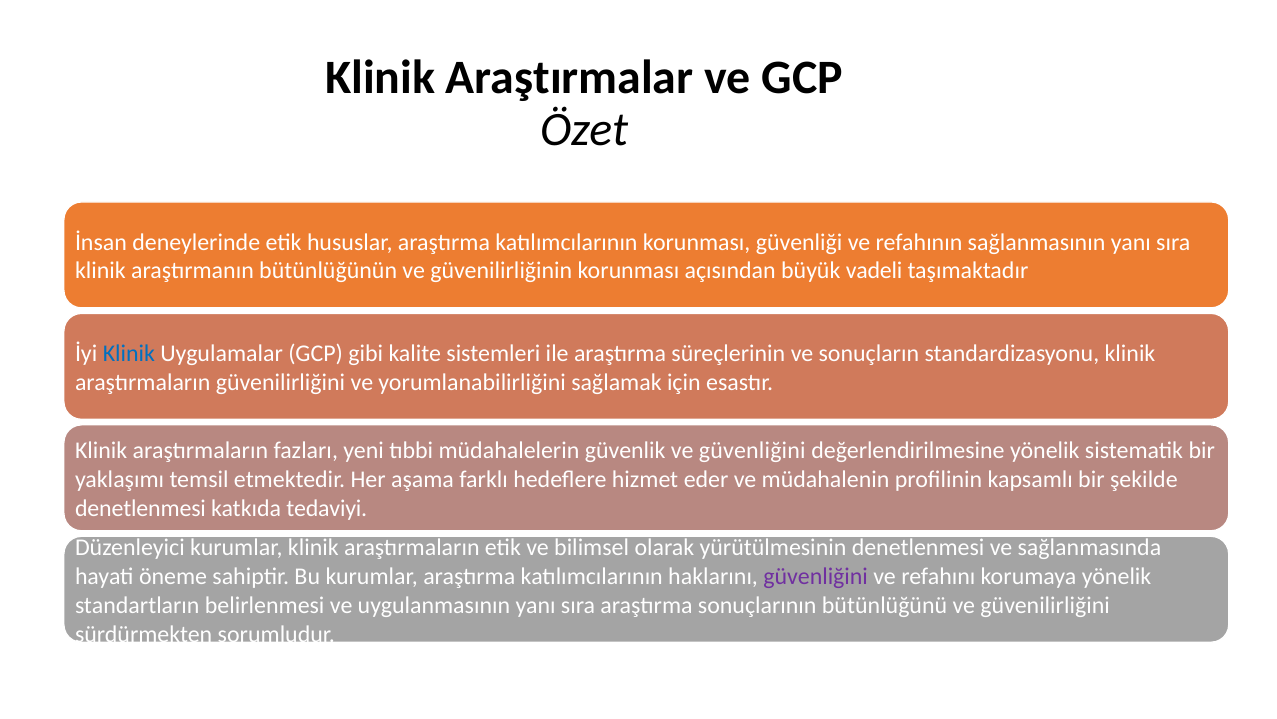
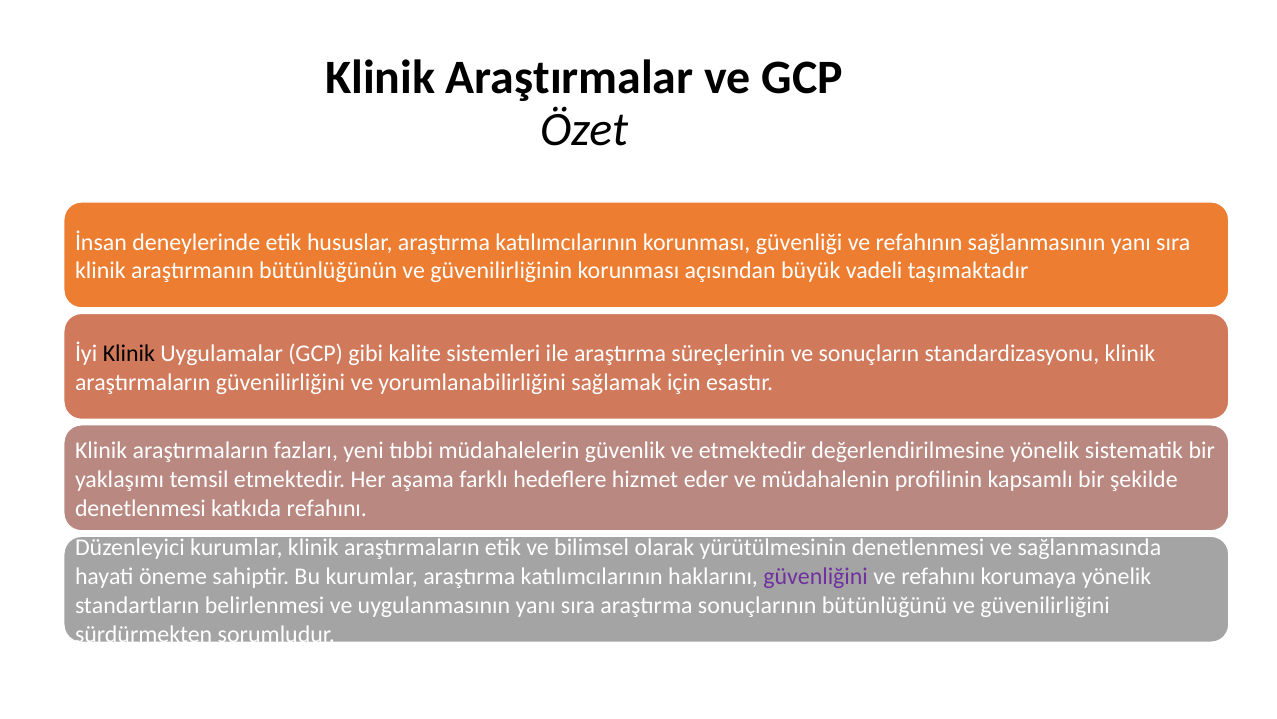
Klinik at (129, 353) colour: blue -> black
ve güvenliğini: güvenliğini -> etmektedir
katkıda tedaviyi: tedaviyi -> refahını
